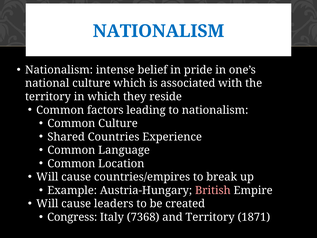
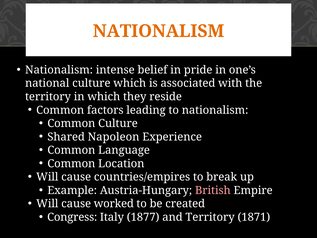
NATIONALISM at (159, 31) colour: blue -> orange
Countries: Countries -> Napoleon
leaders: leaders -> worked
7368: 7368 -> 1877
